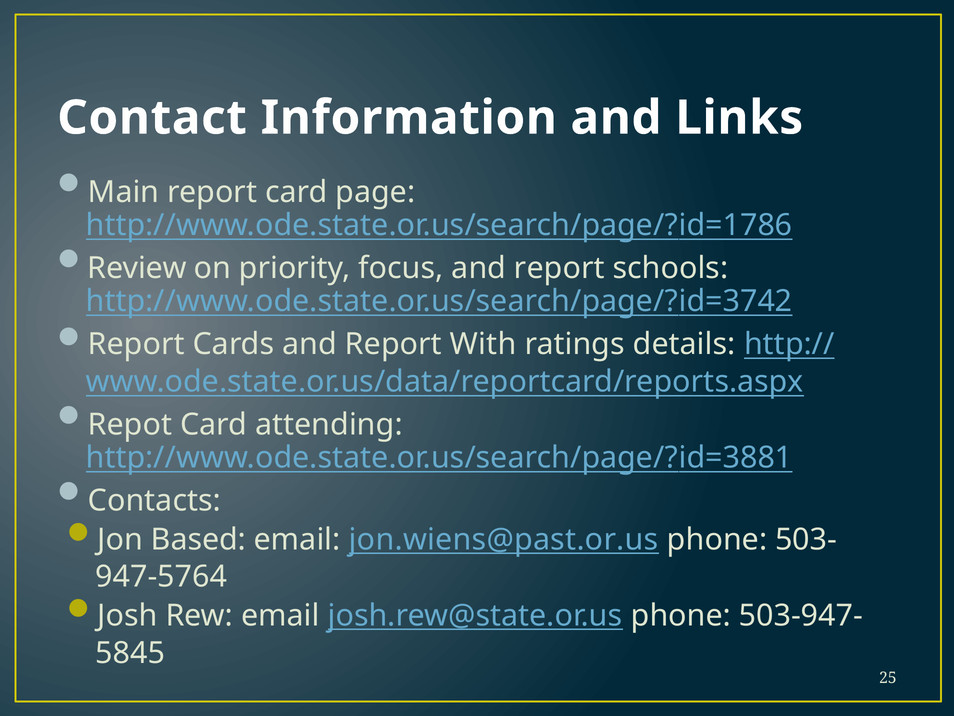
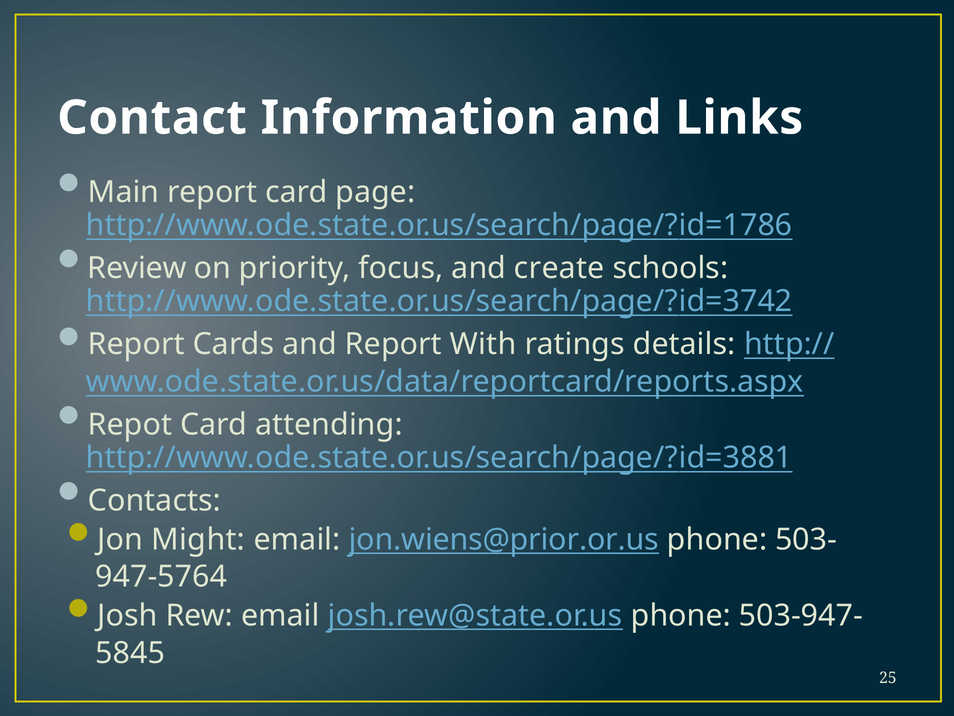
focus and report: report -> create
Based: Based -> Might
jon.wiens@past.or.us: jon.wiens@past.or.us -> jon.wiens@prior.or.us
